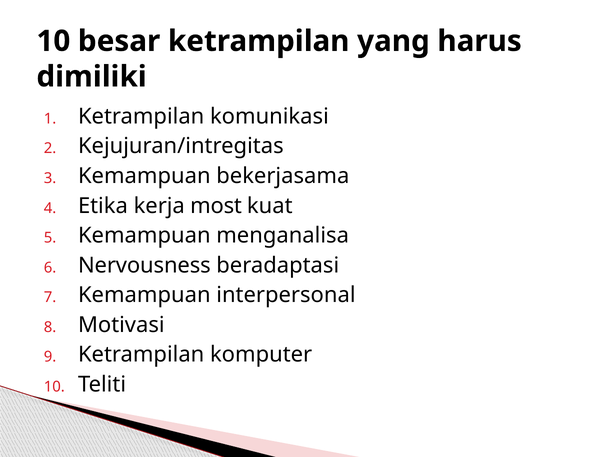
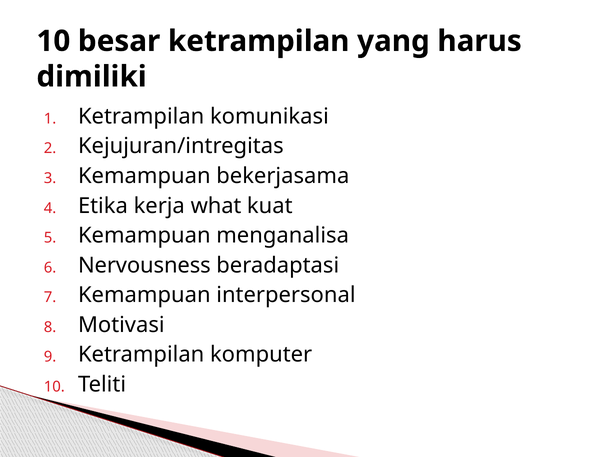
most: most -> what
